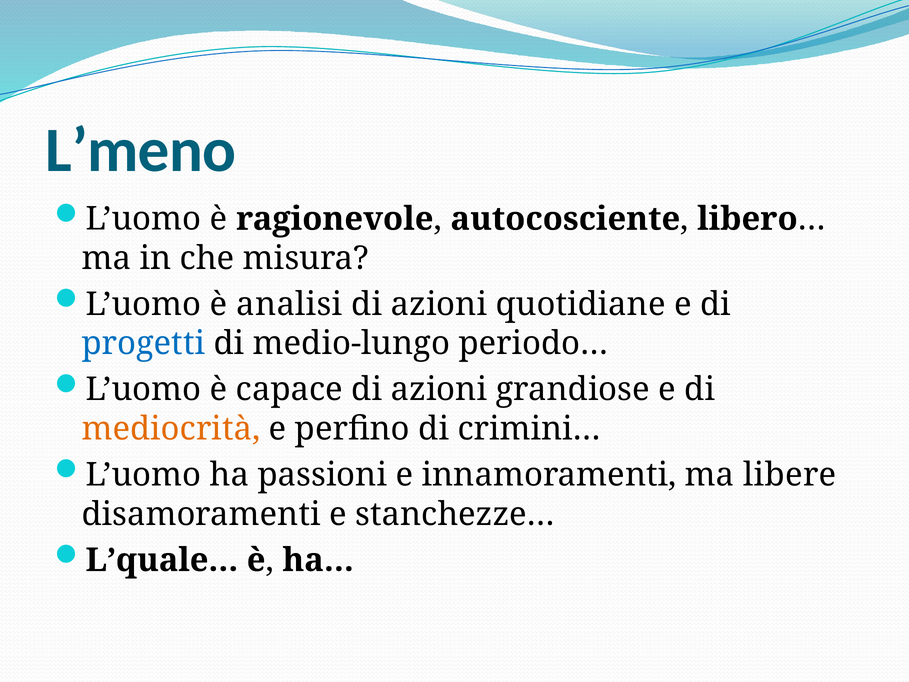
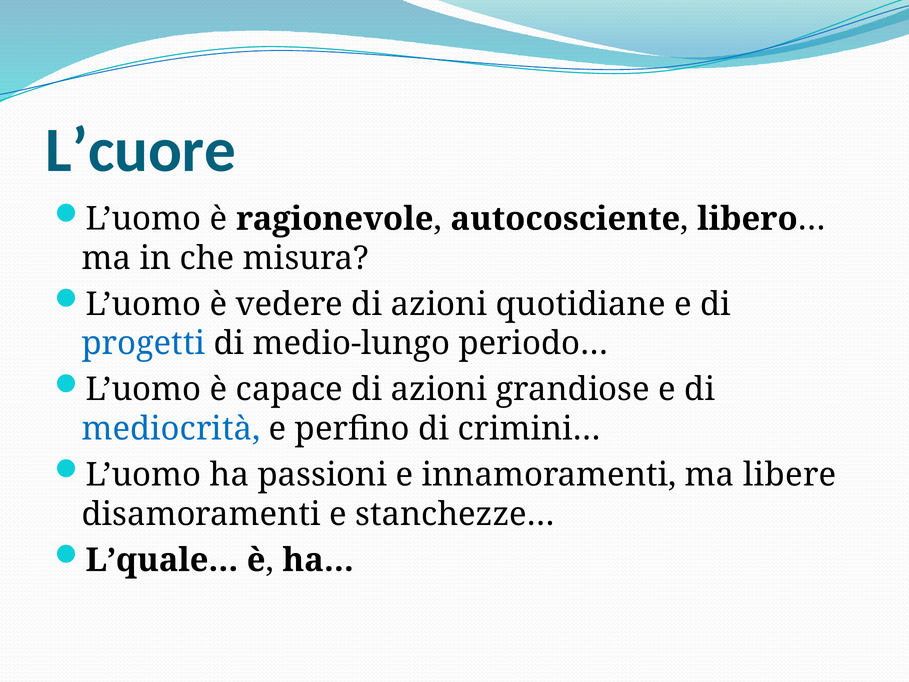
L’meno: L’meno -> L’cuore
analisi: analisi -> vedere
mediocrità colour: orange -> blue
